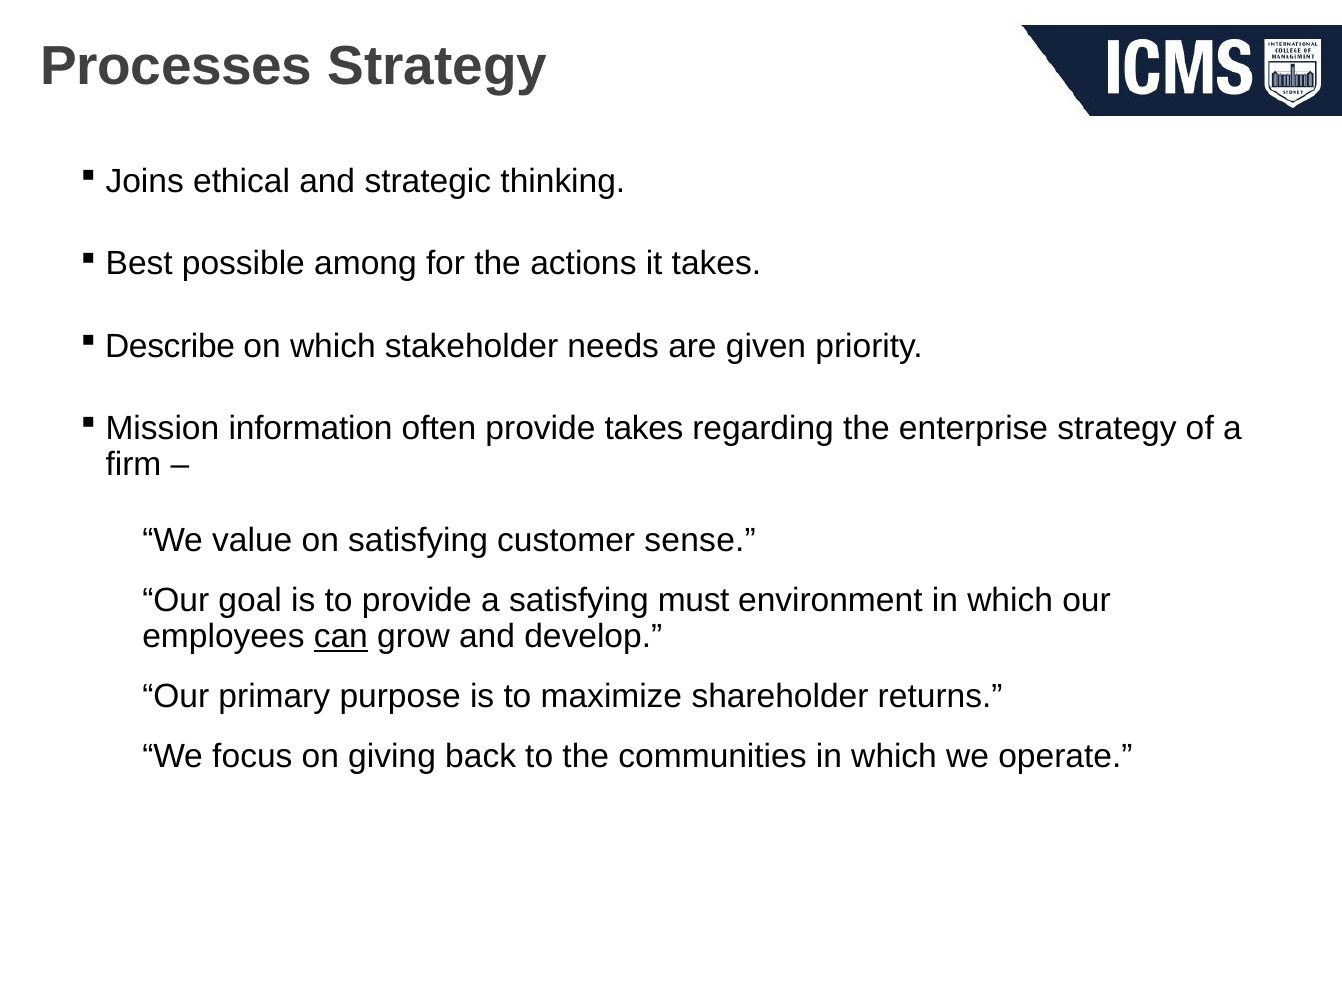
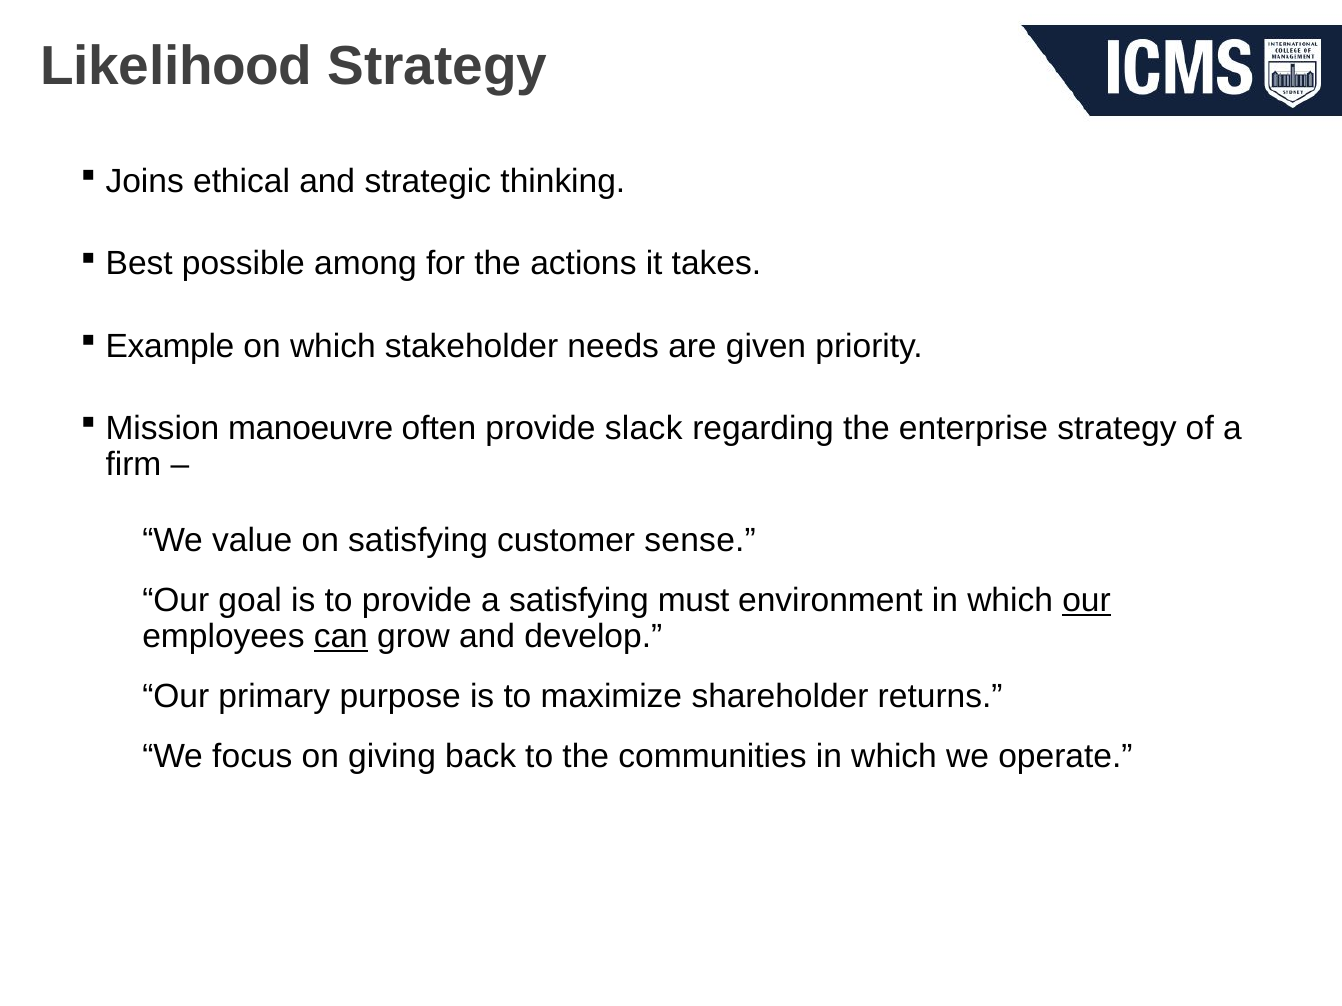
Processes: Processes -> Likelihood
Describe: Describe -> Example
information: information -> manoeuvre
provide takes: takes -> slack
our at (1087, 600) underline: none -> present
